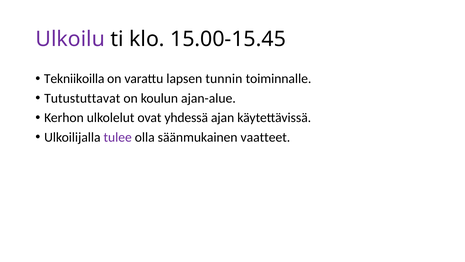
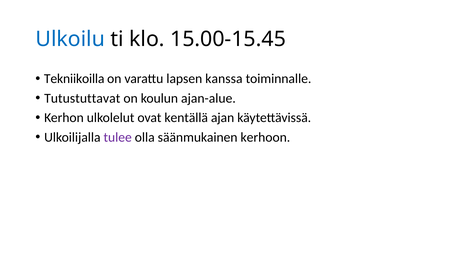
Ulkoilu colour: purple -> blue
tunnin: tunnin -> kanssa
yhdessä: yhdessä -> kentällä
vaatteet: vaatteet -> kerhoon
